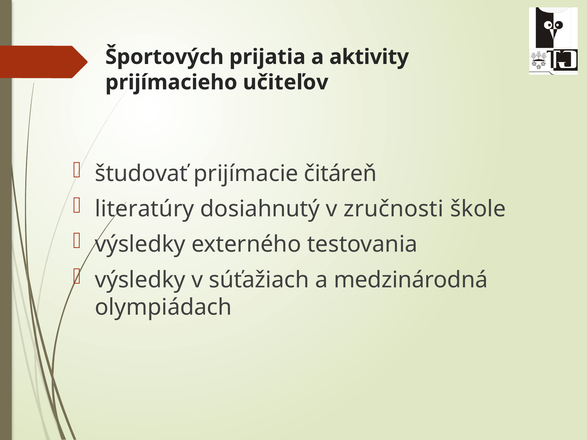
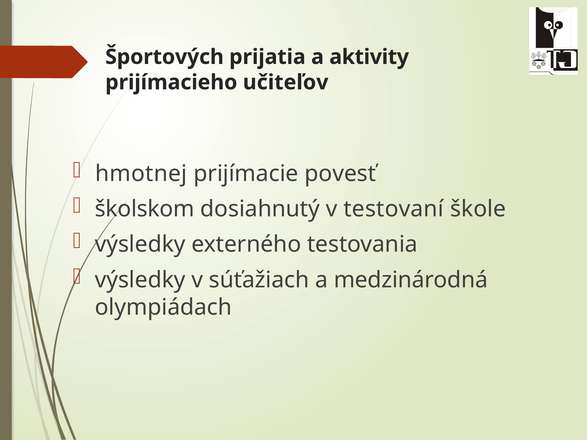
študovať: študovať -> hmotnej
čitáreň: čitáreň -> povesť
literatúry: literatúry -> školskom
zručnosti: zručnosti -> testovaní
